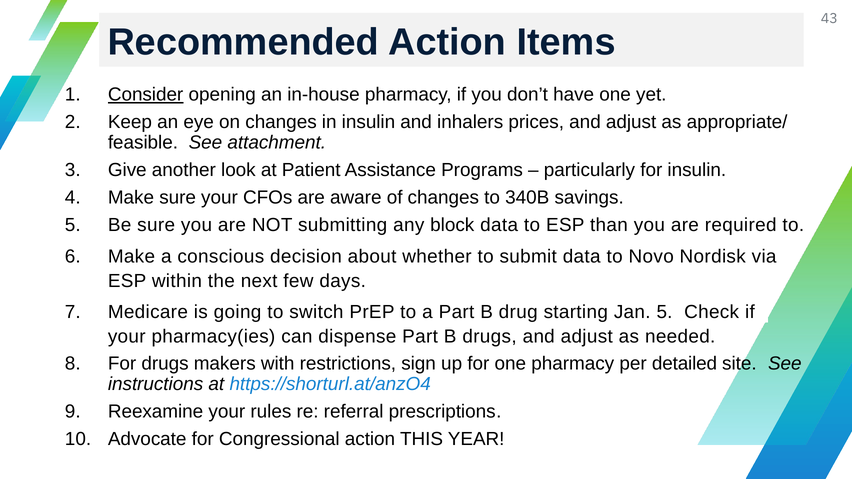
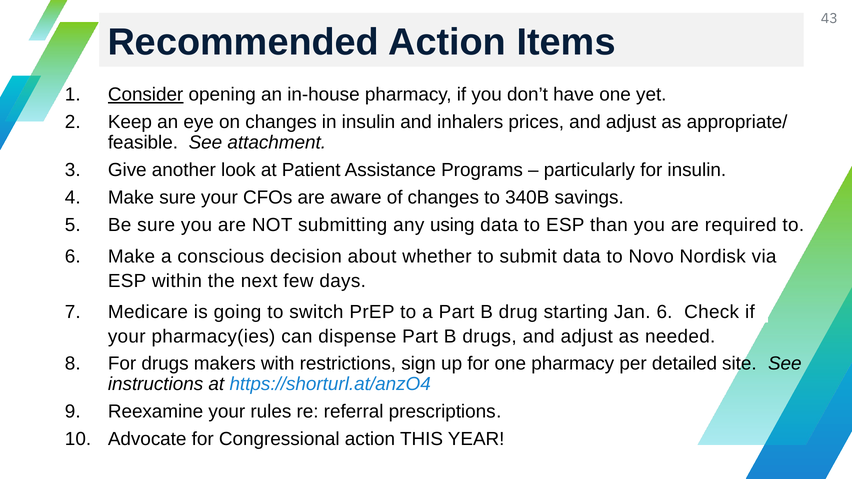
block: block -> using
Jan 5: 5 -> 6
